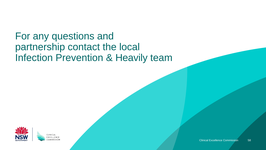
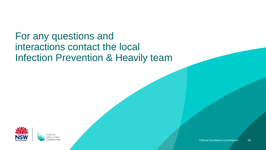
partnership: partnership -> interactions
